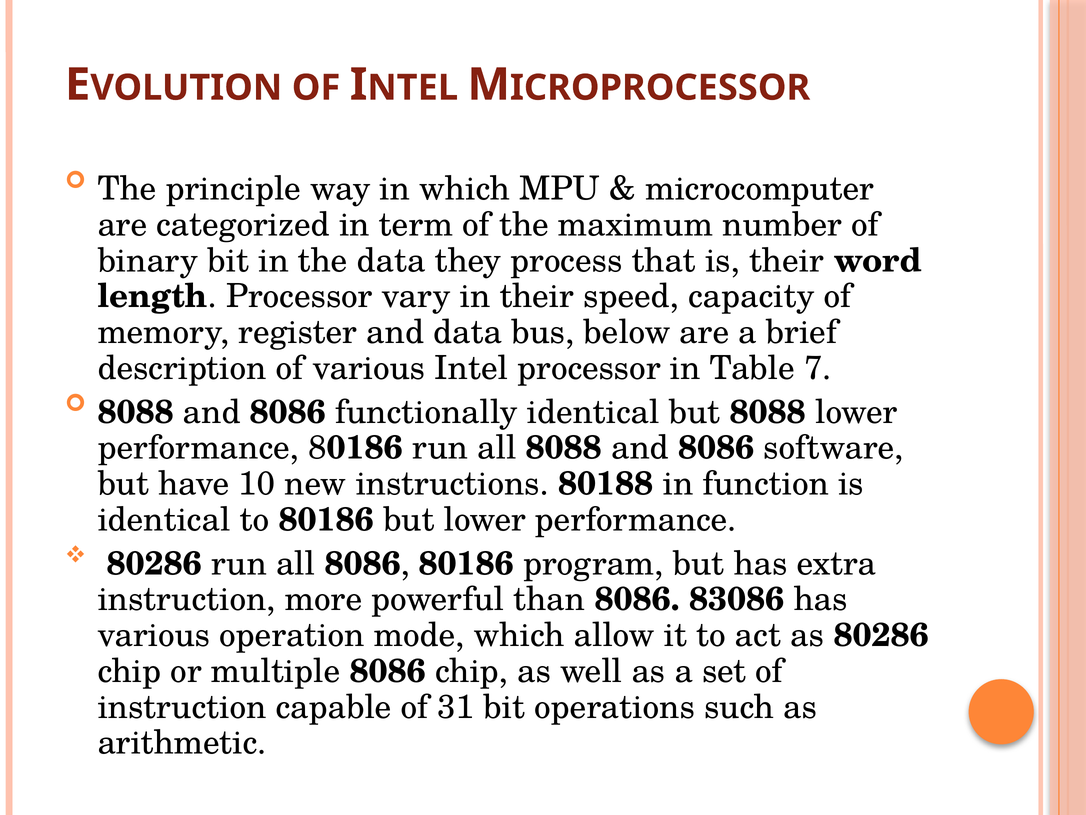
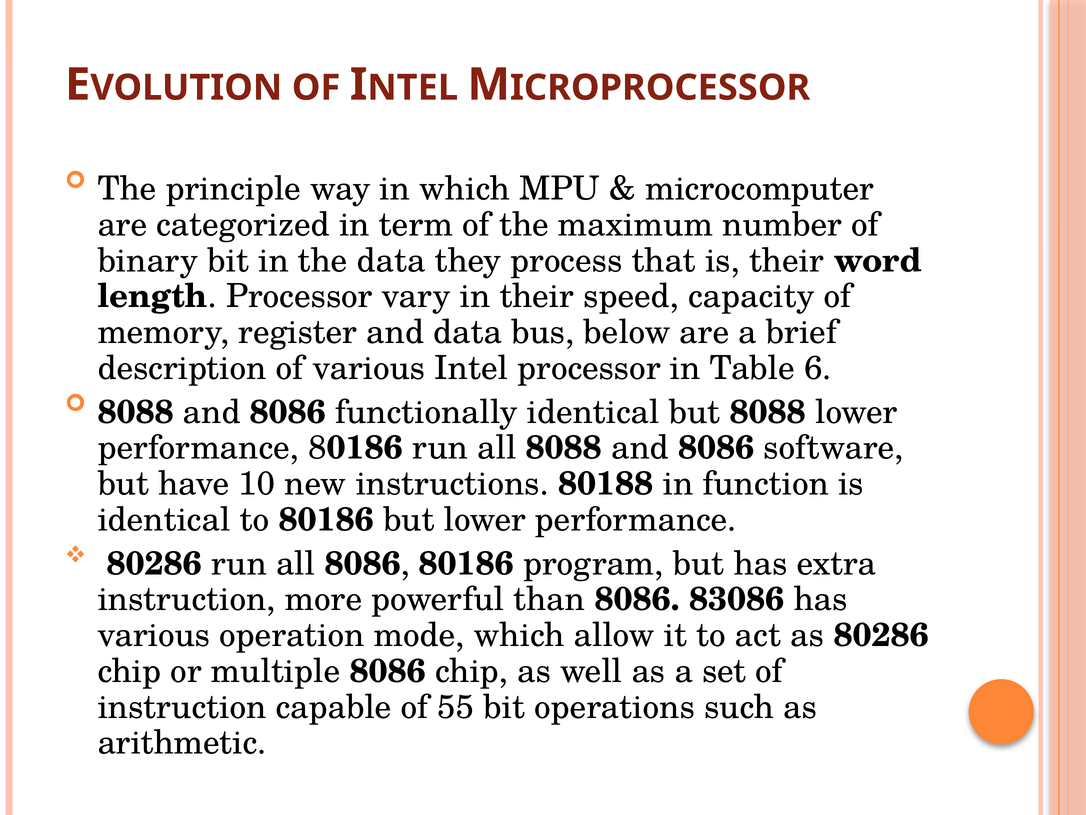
7: 7 -> 6
31: 31 -> 55
